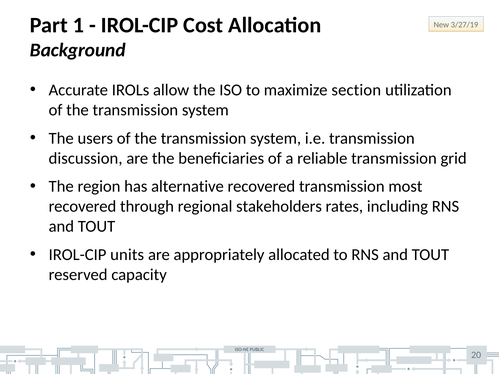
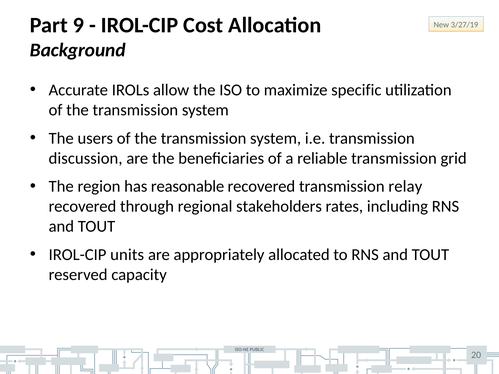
1: 1 -> 9
section: section -> specific
alternative: alternative -> reasonable
most: most -> relay
